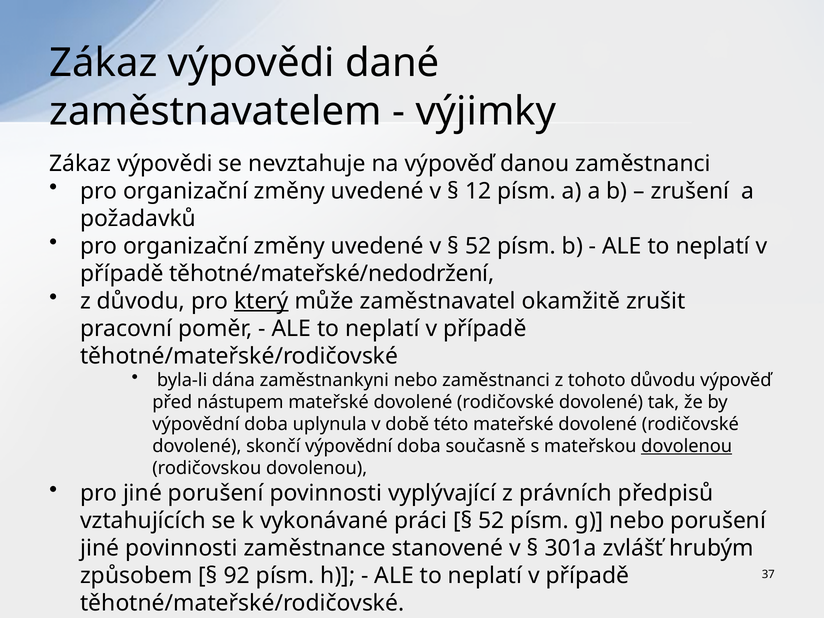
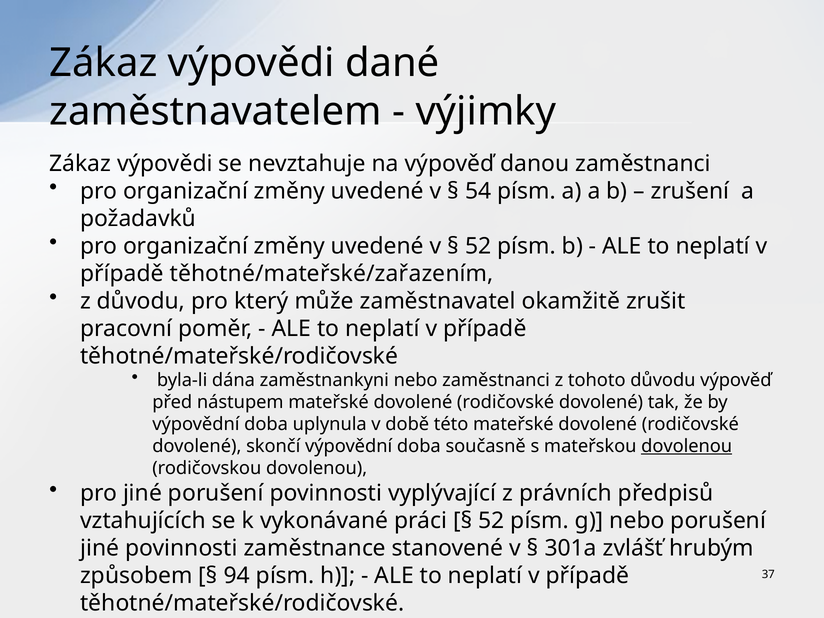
12: 12 -> 54
těhotné/mateřské/nedodržení: těhotné/mateřské/nedodržení -> těhotné/mateřské/zařazením
který underline: present -> none
92: 92 -> 94
